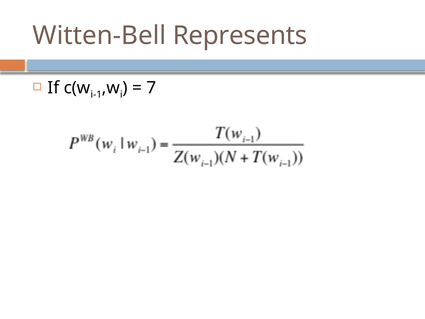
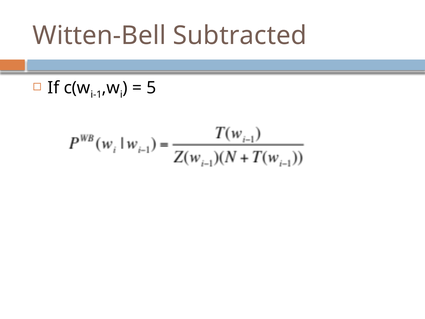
Represents: Represents -> Subtracted
7: 7 -> 5
